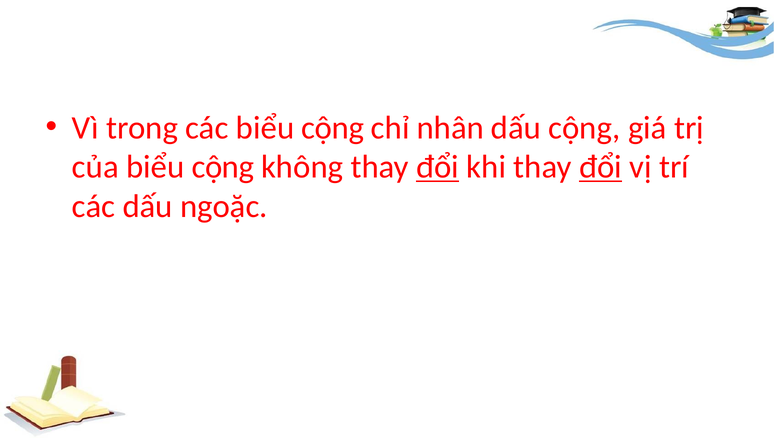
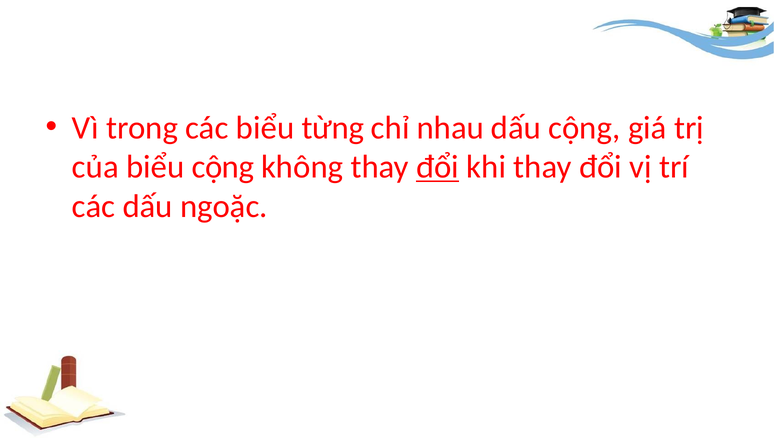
các biểu cộng: cộng -> từng
nhân: nhân -> nhau
đổi at (600, 167) underline: present -> none
